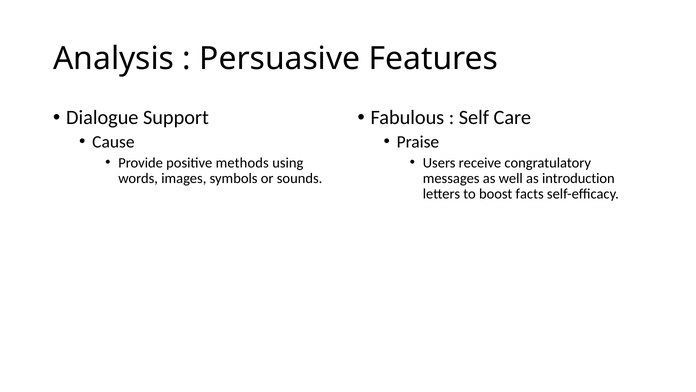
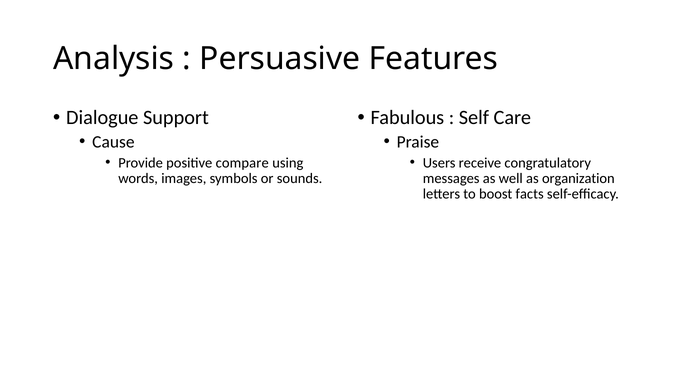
methods: methods -> compare
introduction: introduction -> organization
